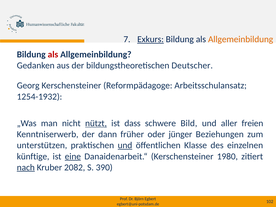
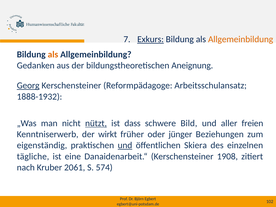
als at (53, 54) colour: red -> orange
Deutscher: Deutscher -> Aneignung
Georg underline: none -> present
1254-1932: 1254-1932 -> 1888-1932
dann: dann -> wirkt
unterstützen: unterstützen -> eigenständig
Klasse: Klasse -> Skiera
künftige: künftige -> tägliche
eine underline: present -> none
1980: 1980 -> 1908
nach underline: present -> none
2082: 2082 -> 2061
390: 390 -> 574
